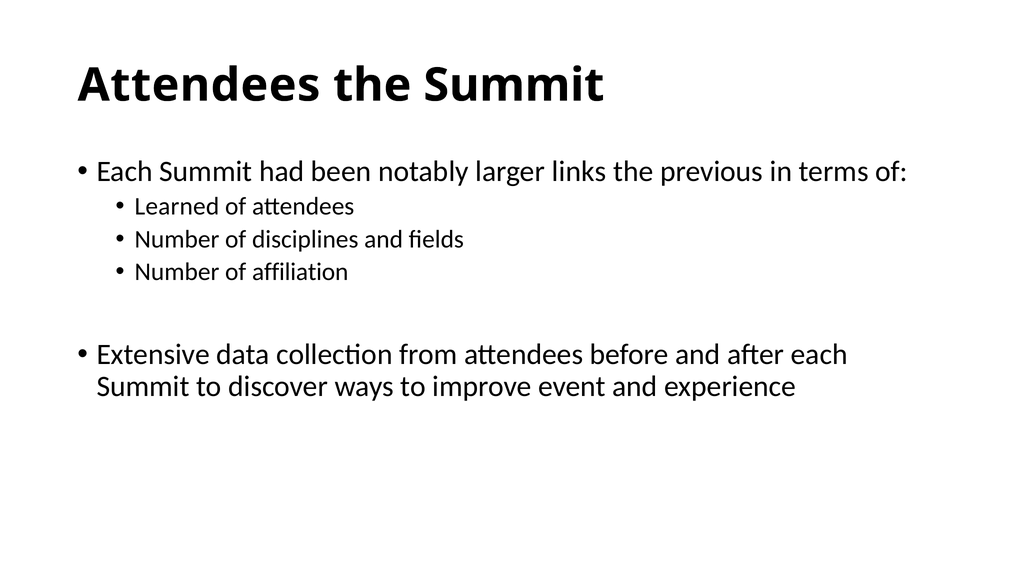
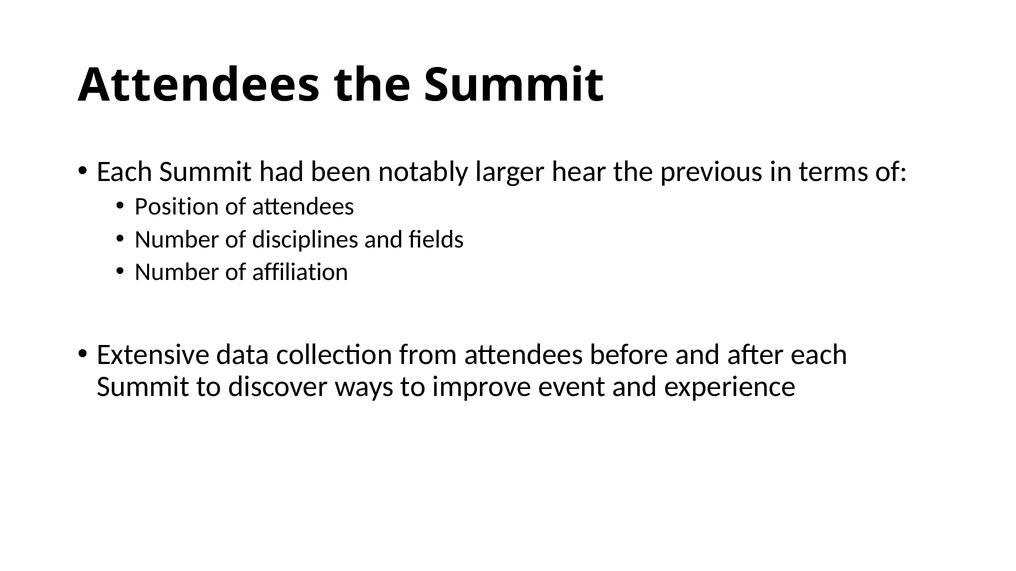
links: links -> hear
Learned: Learned -> Position
